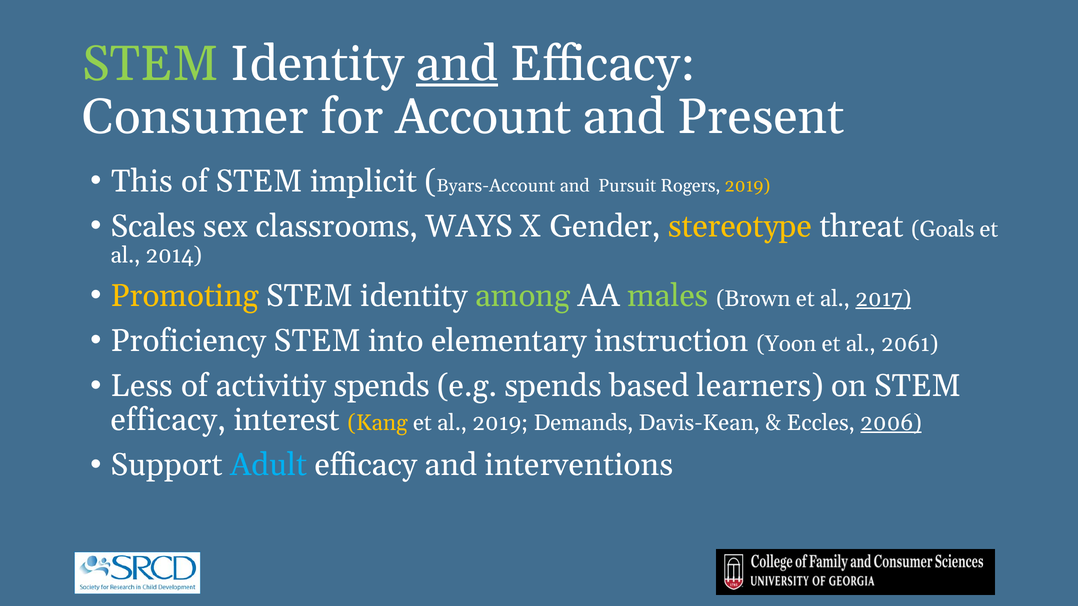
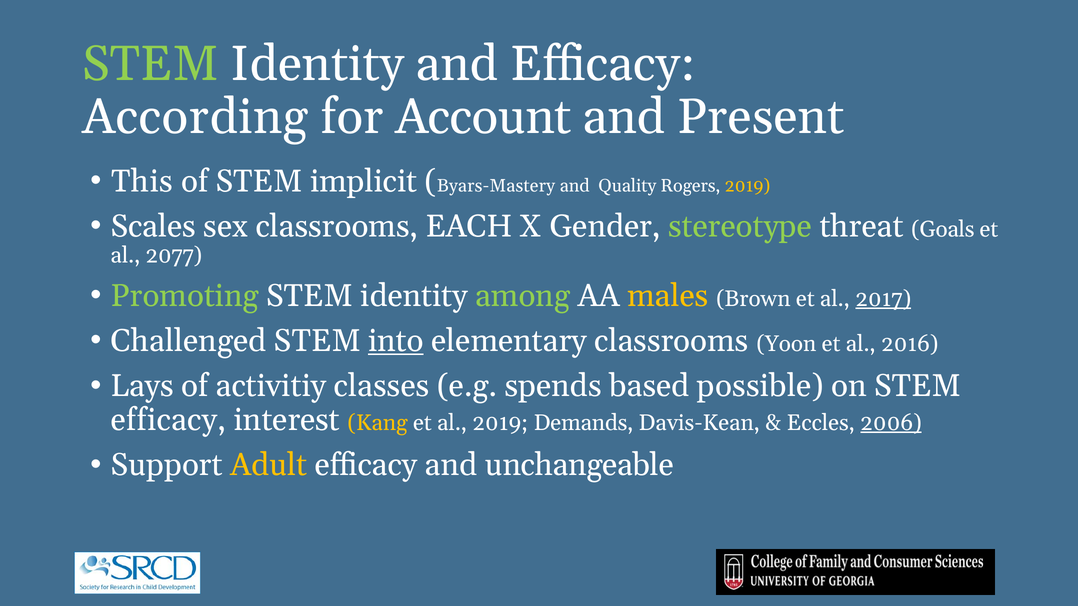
and at (457, 64) underline: present -> none
Consumer: Consumer -> According
Byars-Account: Byars-Account -> Byars-Mastery
Pursuit: Pursuit -> Quality
WAYS: WAYS -> EACH
stereotype colour: yellow -> light green
2014: 2014 -> 2077
Promoting colour: yellow -> light green
males colour: light green -> yellow
Proficiency: Proficiency -> Challenged
into underline: none -> present
elementary instruction: instruction -> classrooms
2061: 2061 -> 2016
Less: Less -> Lays
activitiy spends: spends -> classes
learners: learners -> possible
Adult colour: light blue -> yellow
interventions: interventions -> unchangeable
